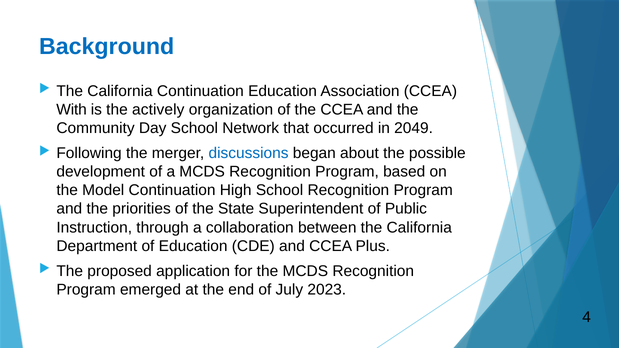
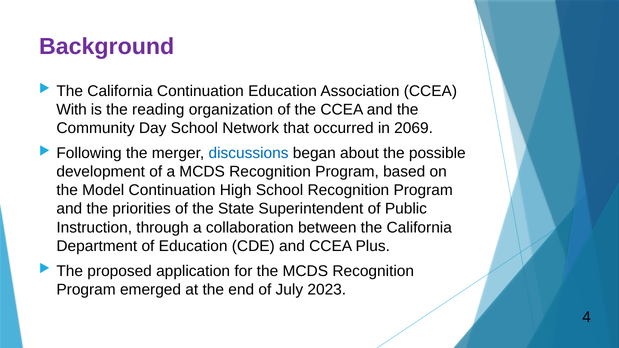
Background colour: blue -> purple
actively: actively -> reading
2049: 2049 -> 2069
